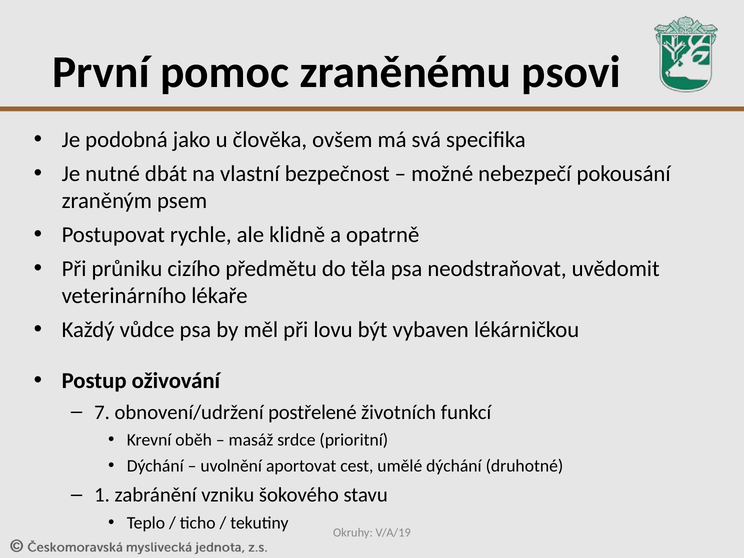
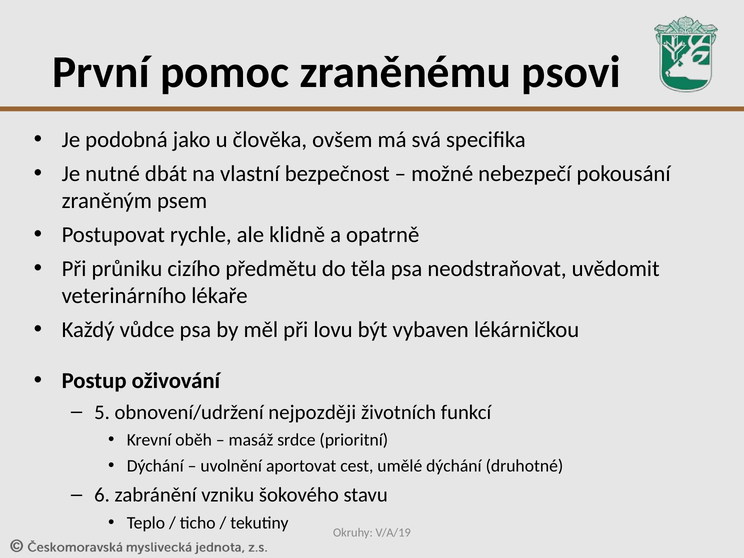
7: 7 -> 5
postřelené: postřelené -> nejpozději
1: 1 -> 6
